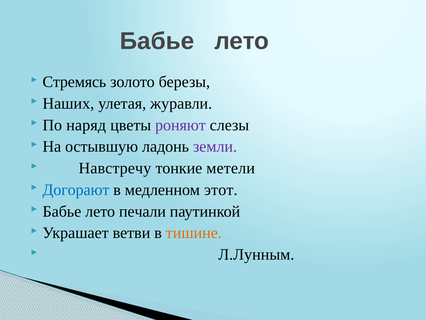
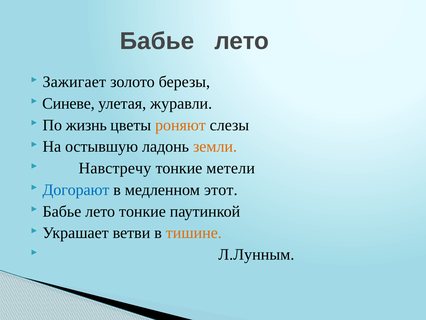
Стремясь: Стремясь -> Зажигает
Наших: Наших -> Синеве
наряд: наряд -> жизнь
роняют colour: purple -> orange
земли colour: purple -> orange
лето печали: печали -> тонкие
